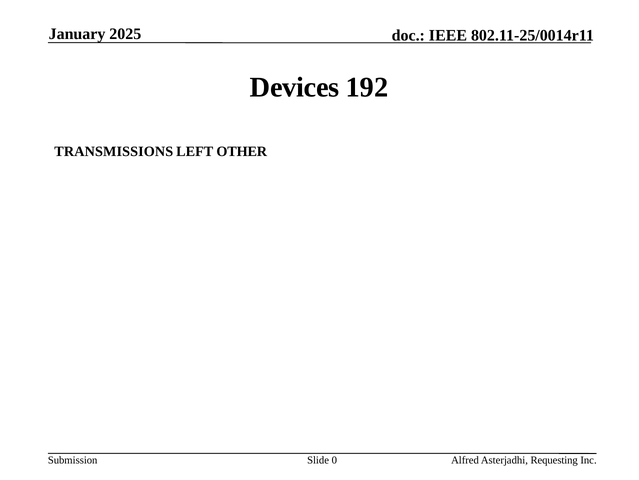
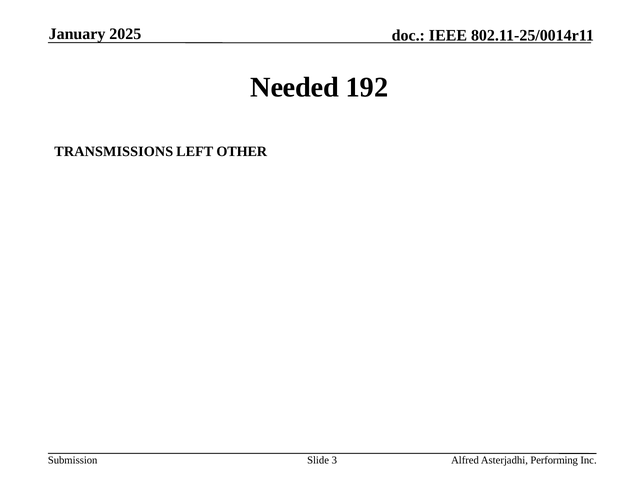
Devices: Devices -> Needed
0: 0 -> 3
Requesting: Requesting -> Performing
